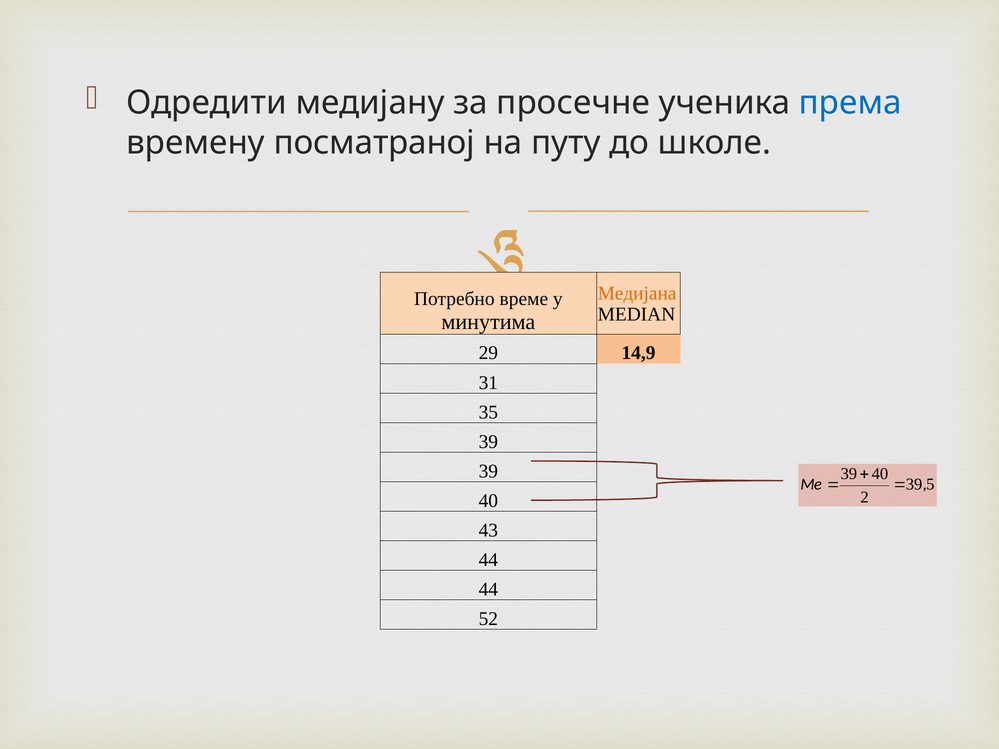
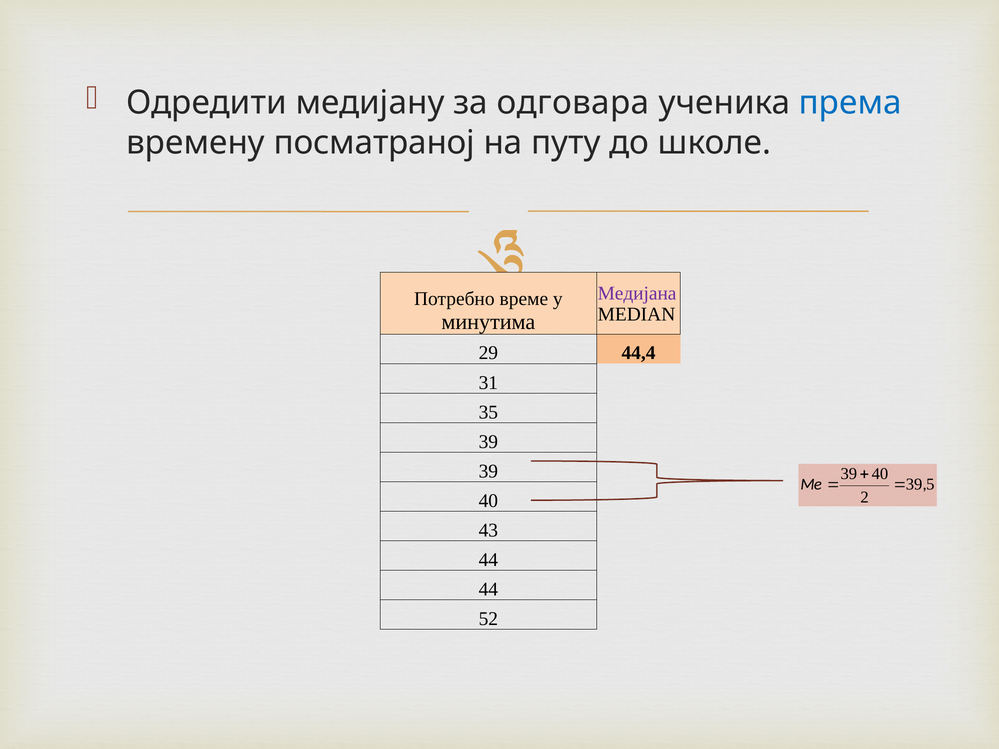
просечне: просечне -> одговара
Медијана colour: orange -> purple
14,9: 14,9 -> 44,4
